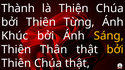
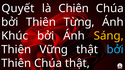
Thành: Thành -> Quyết
Thiện: Thiện -> Chiên
Thân: Thân -> Vững
bởi at (115, 50) colour: yellow -> light blue
